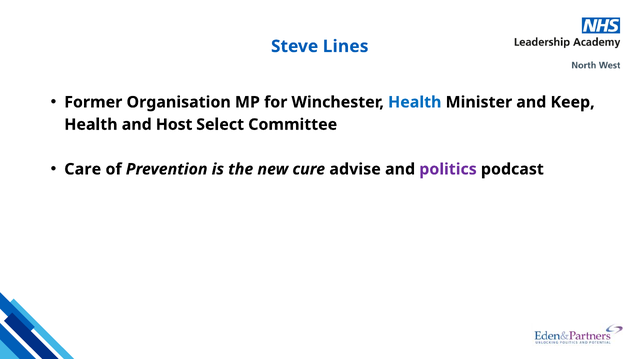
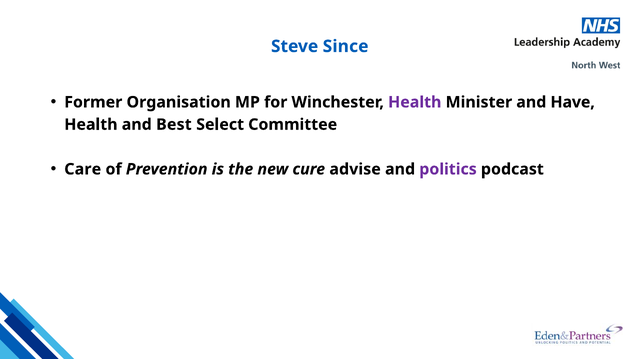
Lines: Lines -> Since
Health at (415, 102) colour: blue -> purple
Keep: Keep -> Have
Host: Host -> Best
